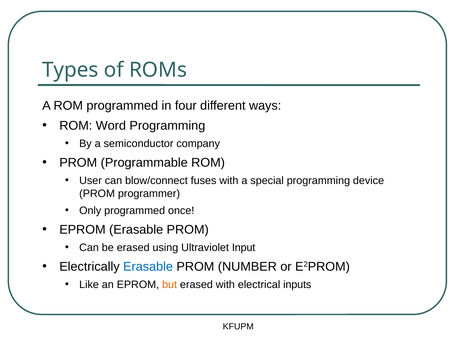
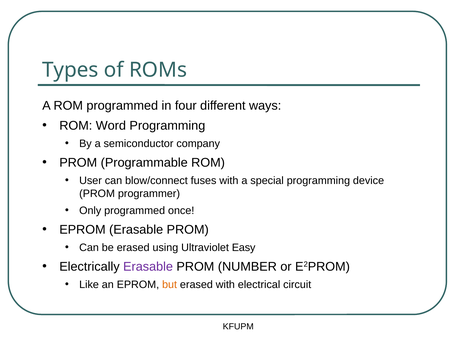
Input: Input -> Easy
Erasable at (148, 266) colour: blue -> purple
inputs: inputs -> circuit
